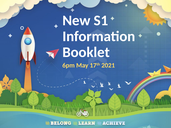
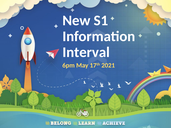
Booklet: Booklet -> Interval
